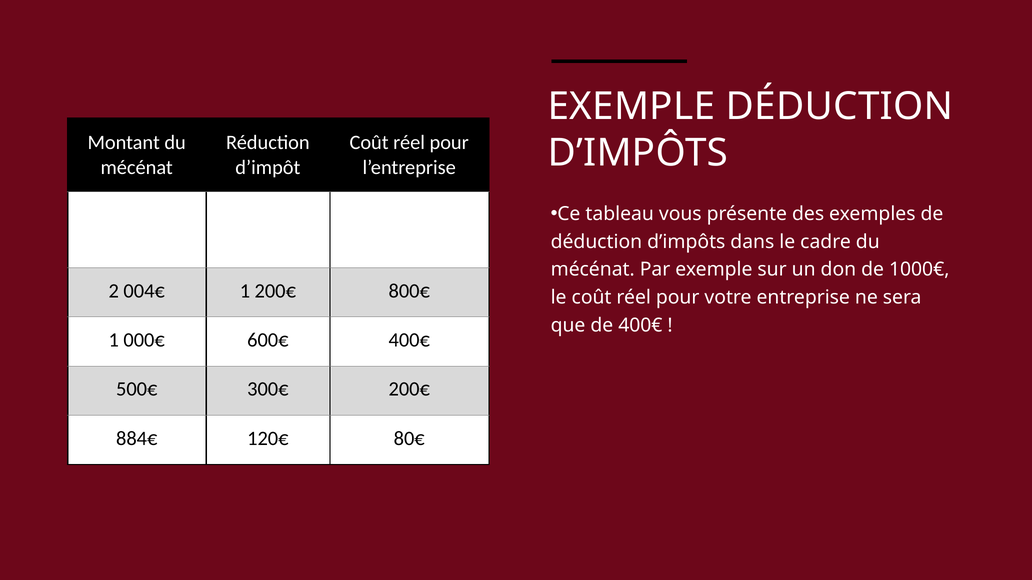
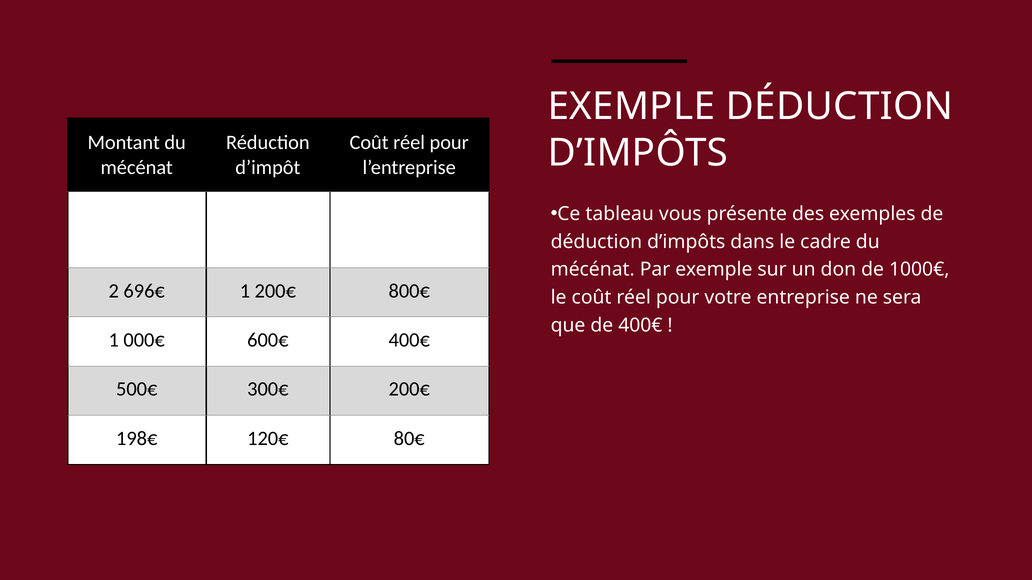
004€: 004€ -> 696€
884€: 884€ -> 198€
